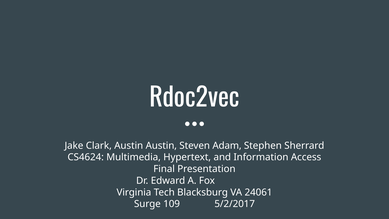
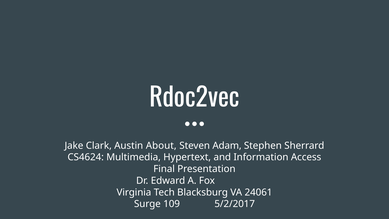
Austin Austin: Austin -> About
